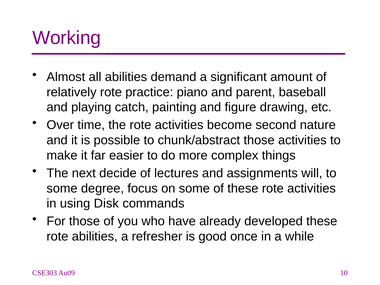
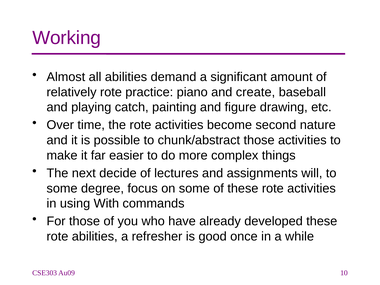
parent: parent -> create
Disk: Disk -> With
